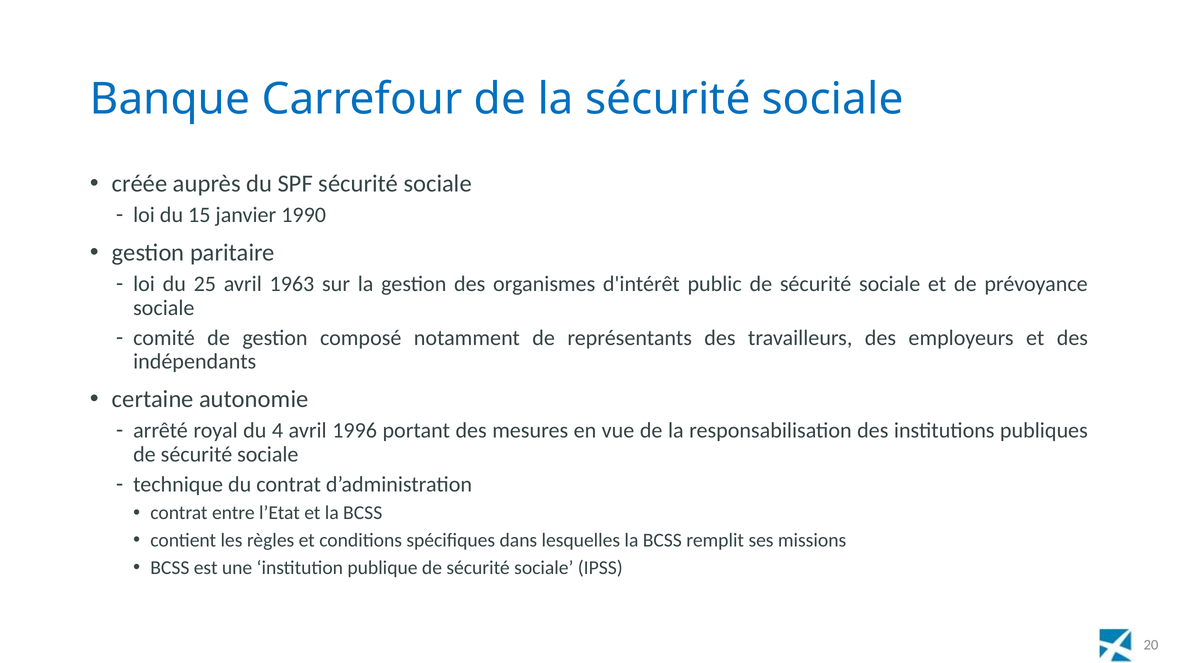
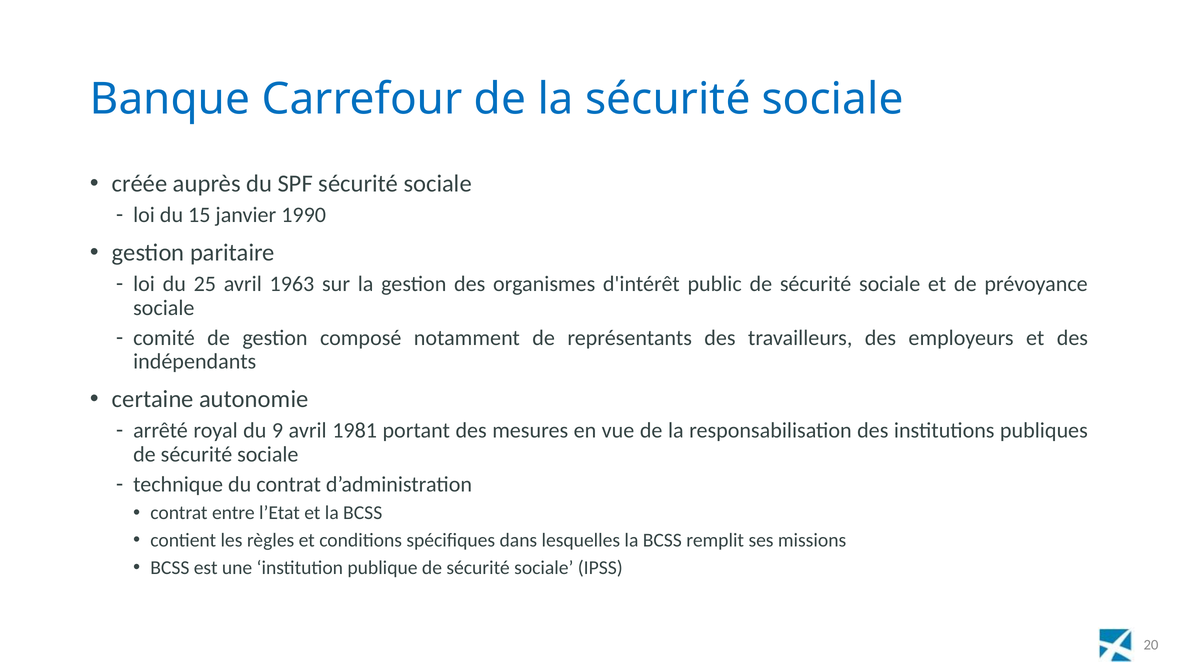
4: 4 -> 9
1996: 1996 -> 1981
